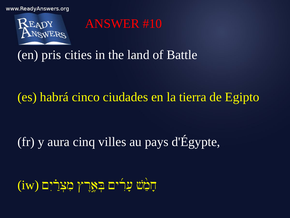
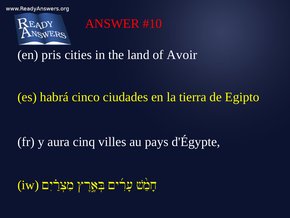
Battle: Battle -> Avoir
